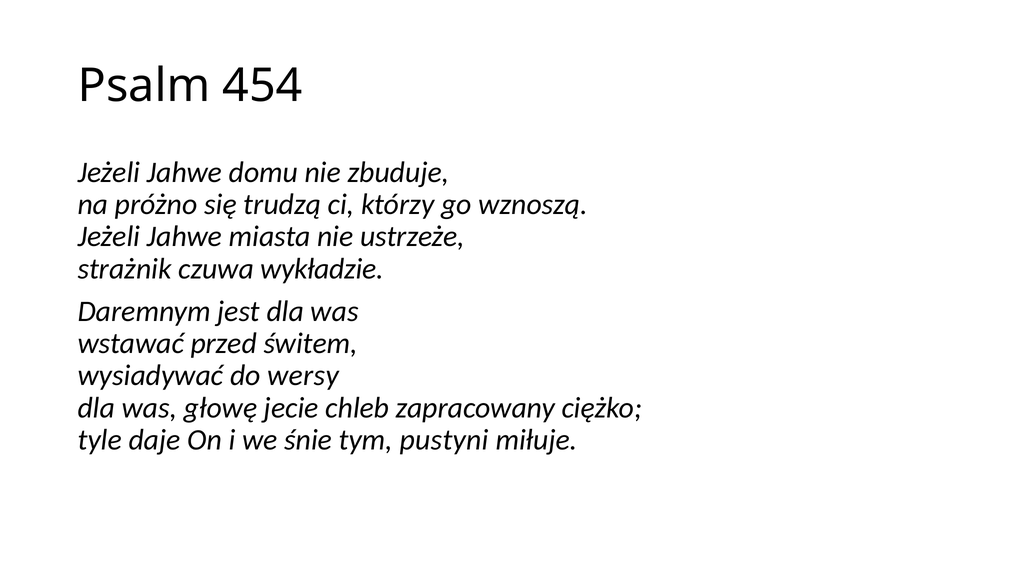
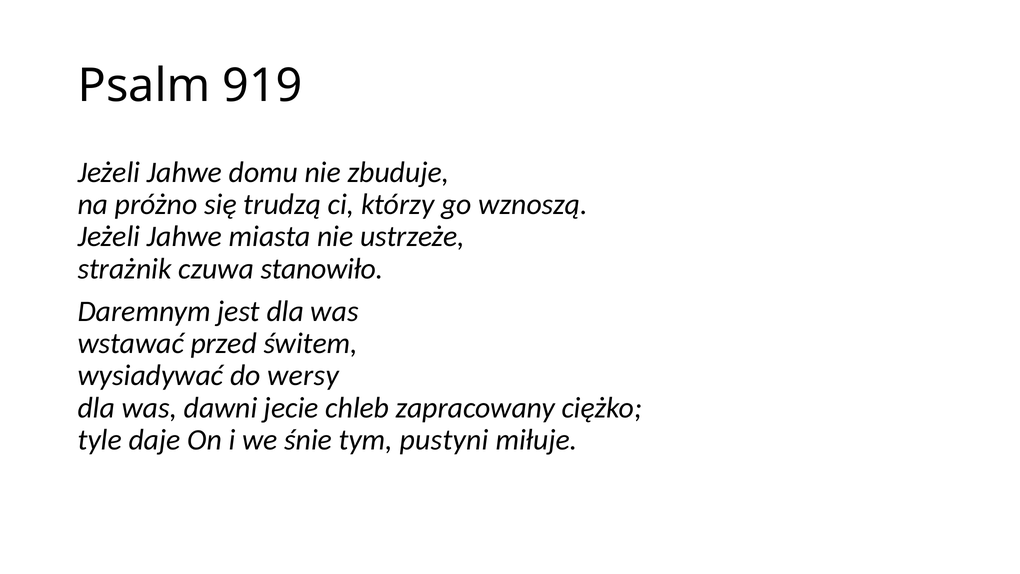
454: 454 -> 919
wykładzie: wykładzie -> stanowiło
głowę: głowę -> dawni
